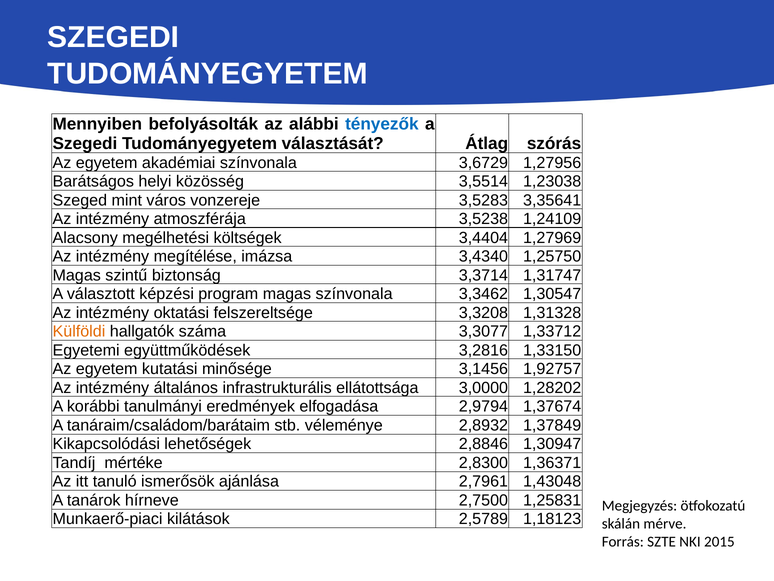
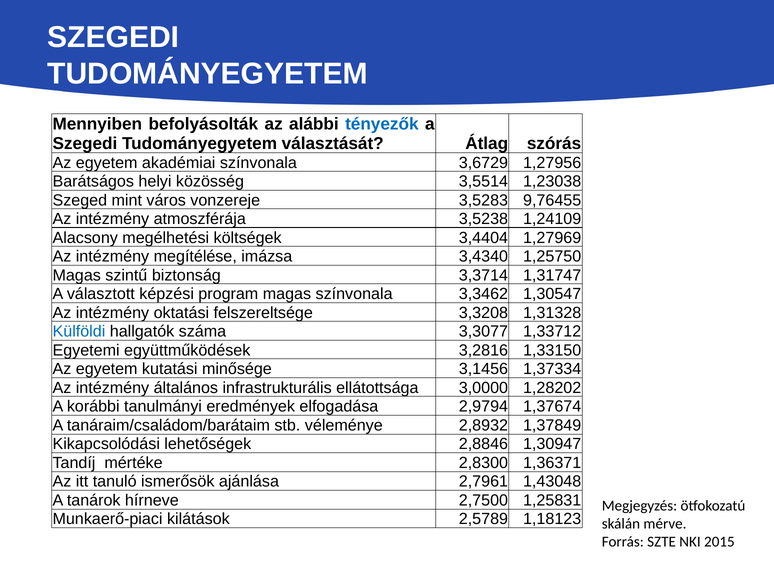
3,35641: 3,35641 -> 9,76455
Külföldi colour: orange -> blue
1,92757: 1,92757 -> 1,37334
